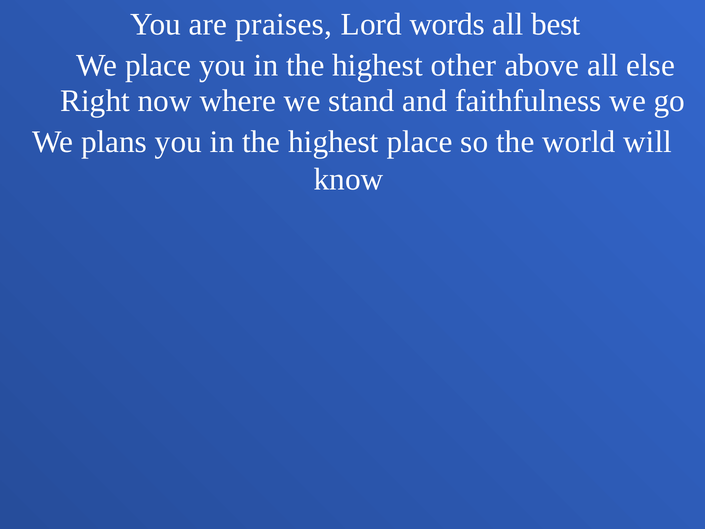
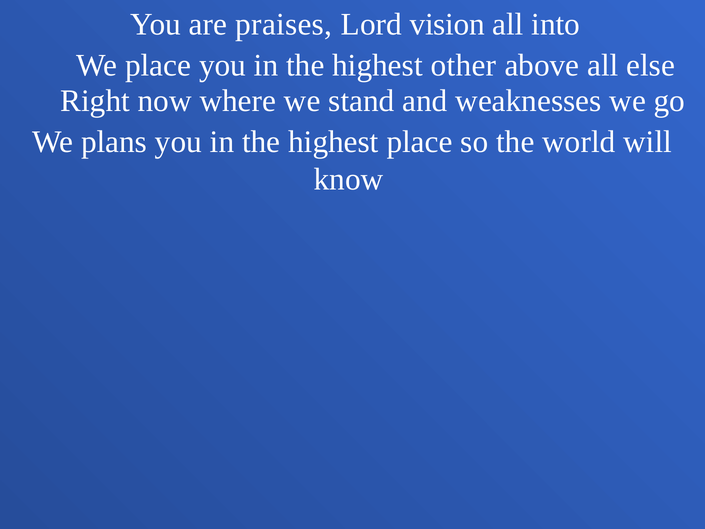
words: words -> vision
best: best -> into
faithfulness: faithfulness -> weaknesses
